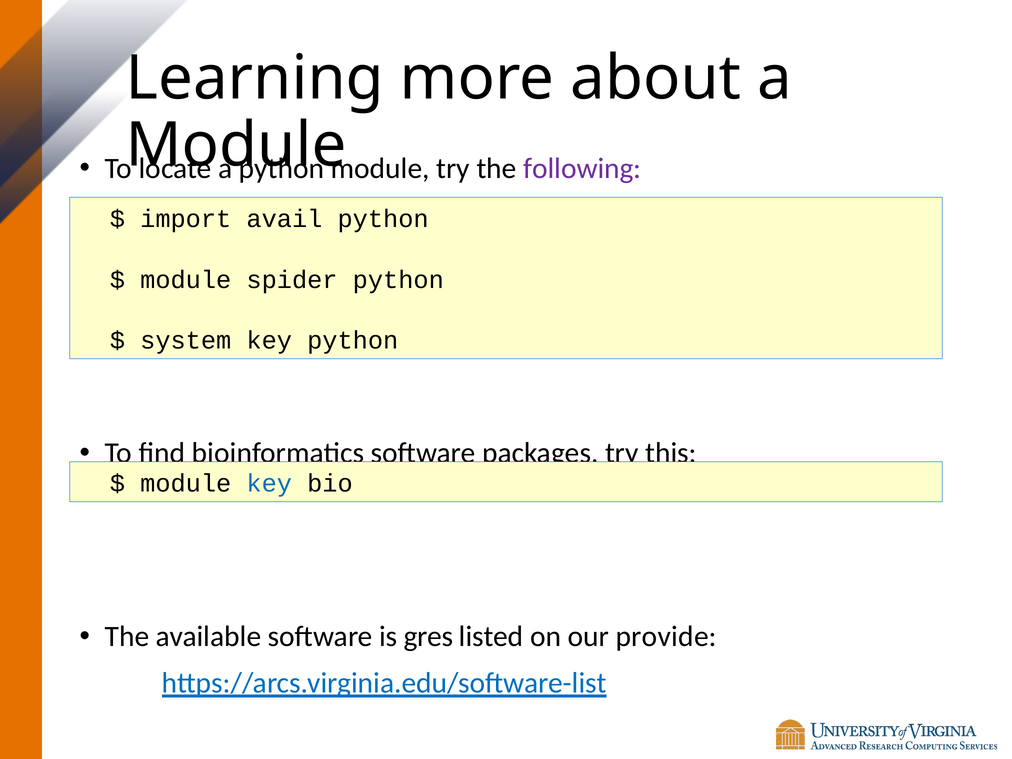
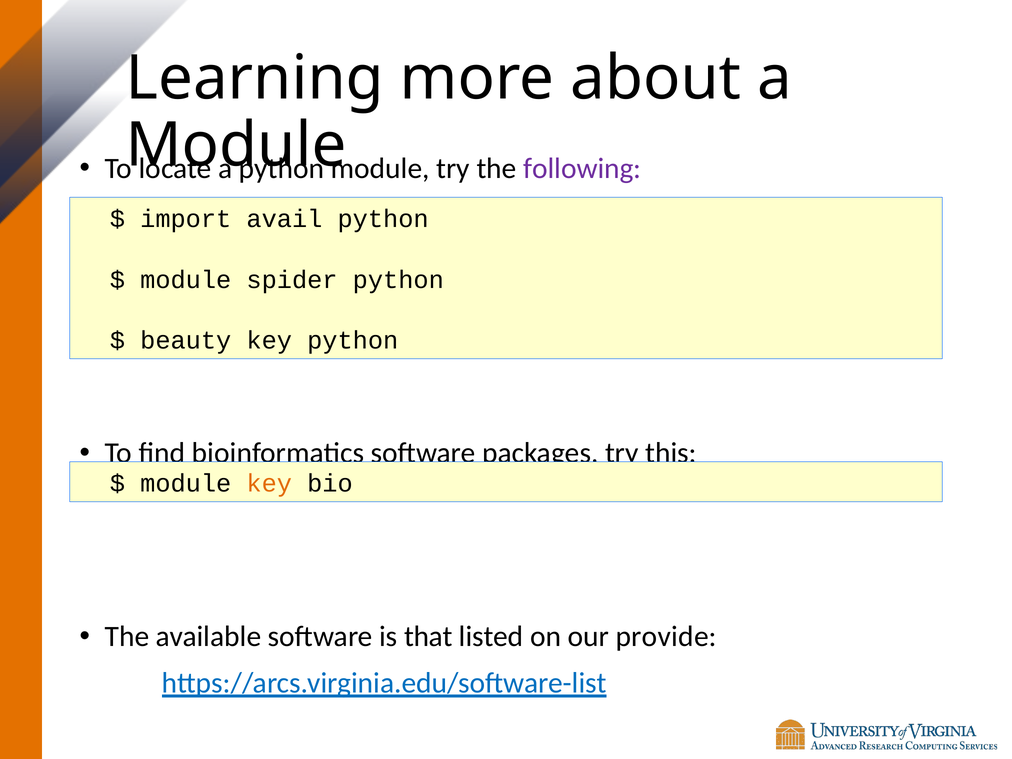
system: system -> beauty
key at (269, 484) colour: blue -> orange
gres: gres -> that
